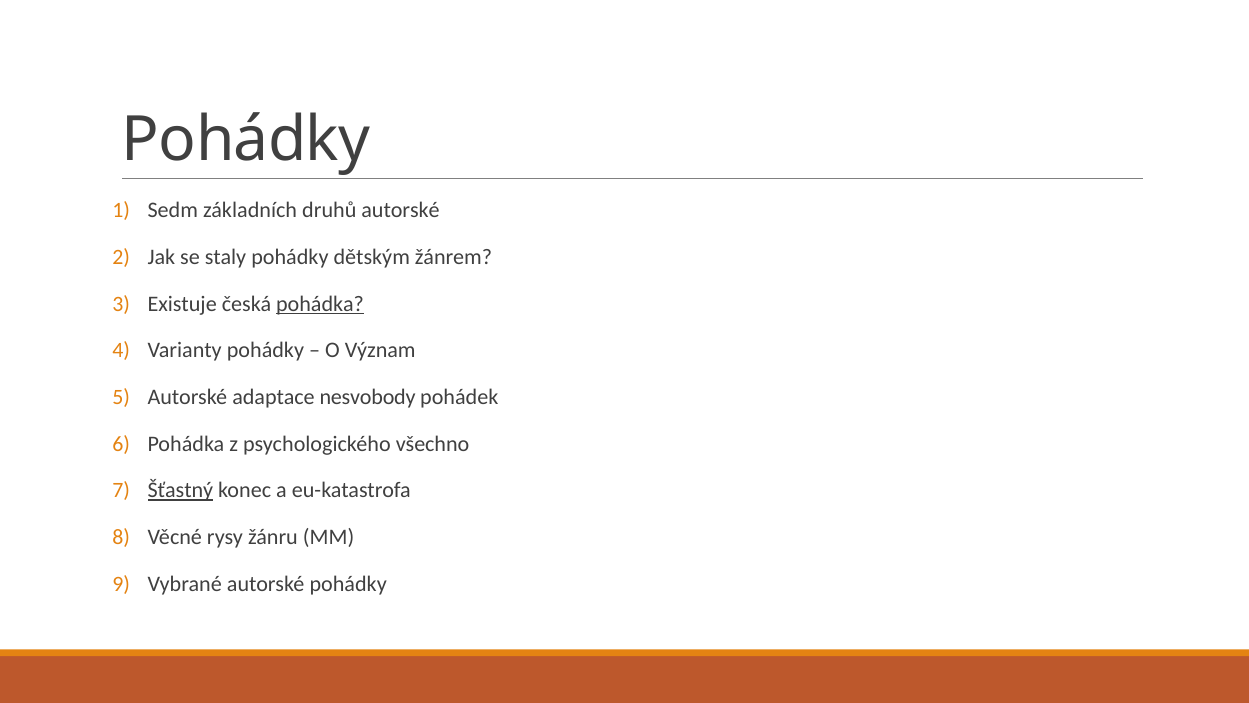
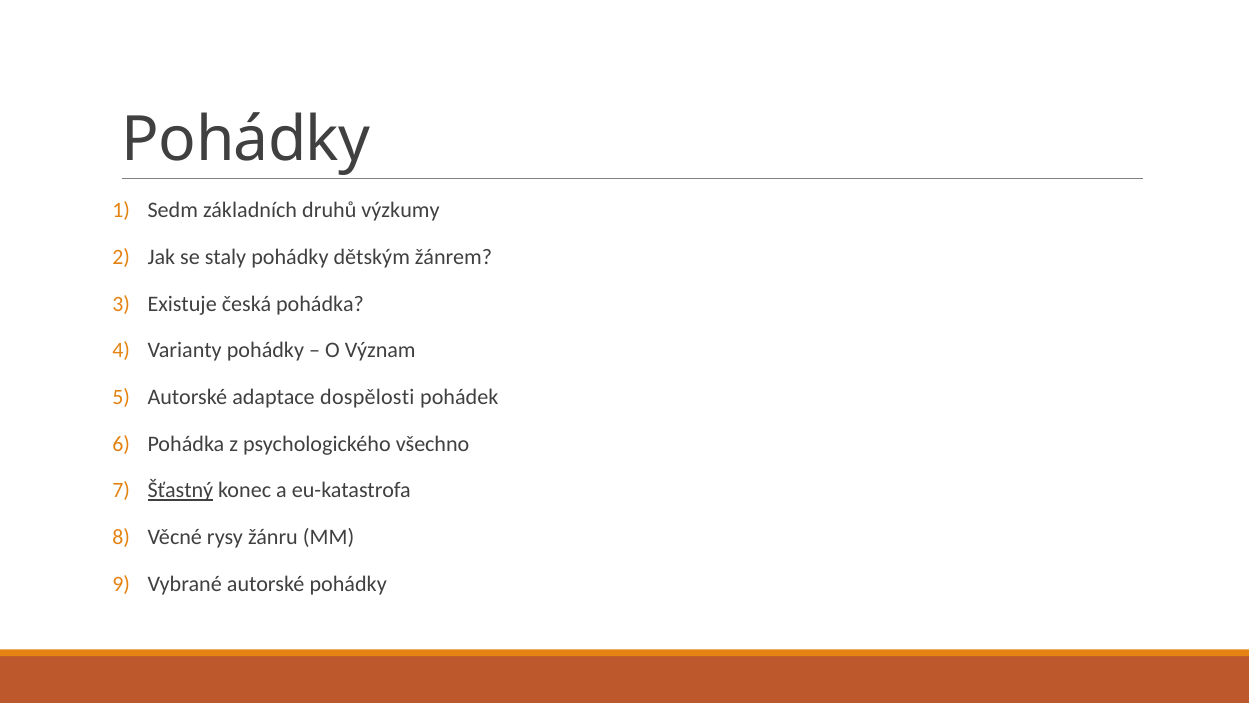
druhů autorské: autorské -> výzkumy
pohádka at (320, 304) underline: present -> none
nesvobody: nesvobody -> dospělosti
